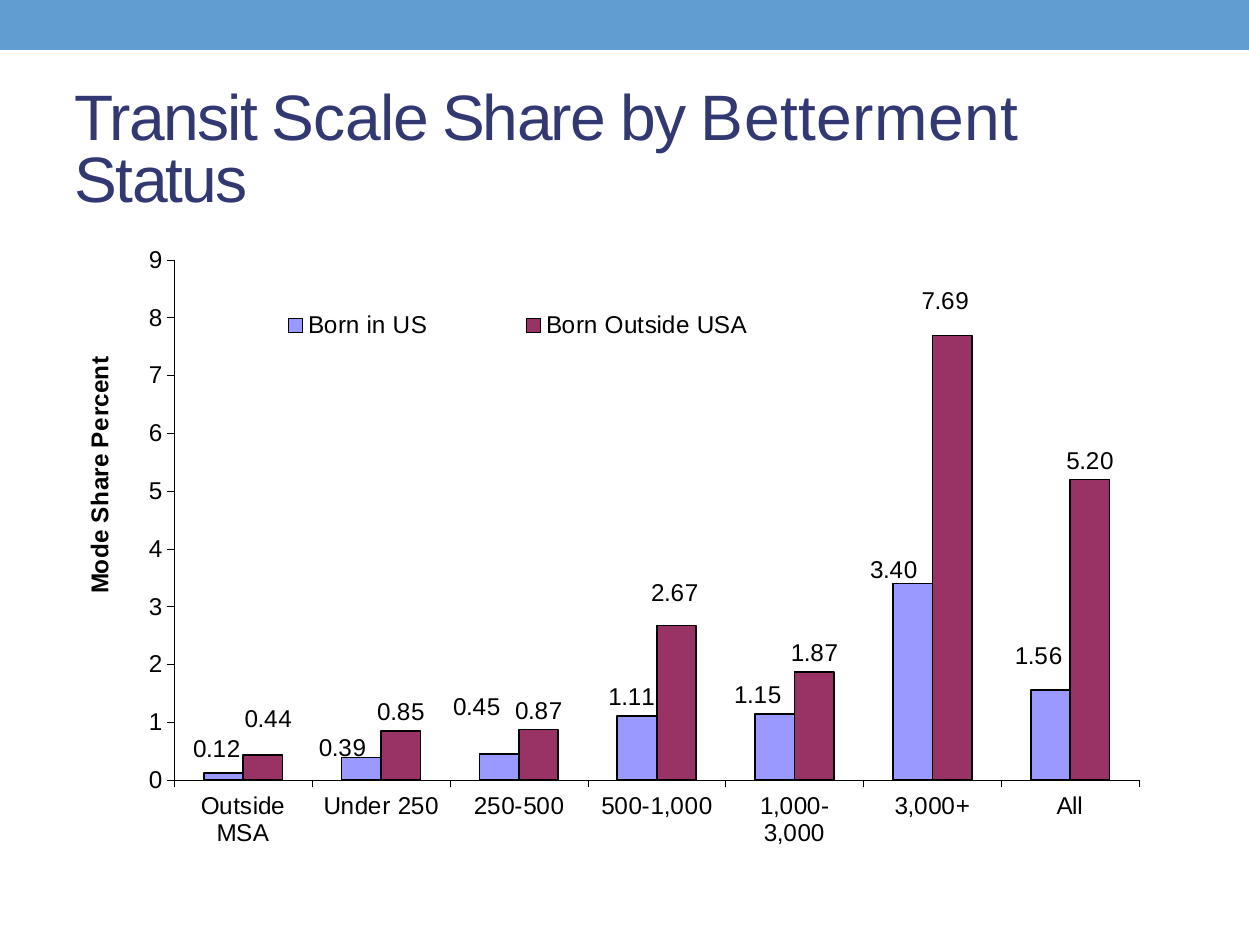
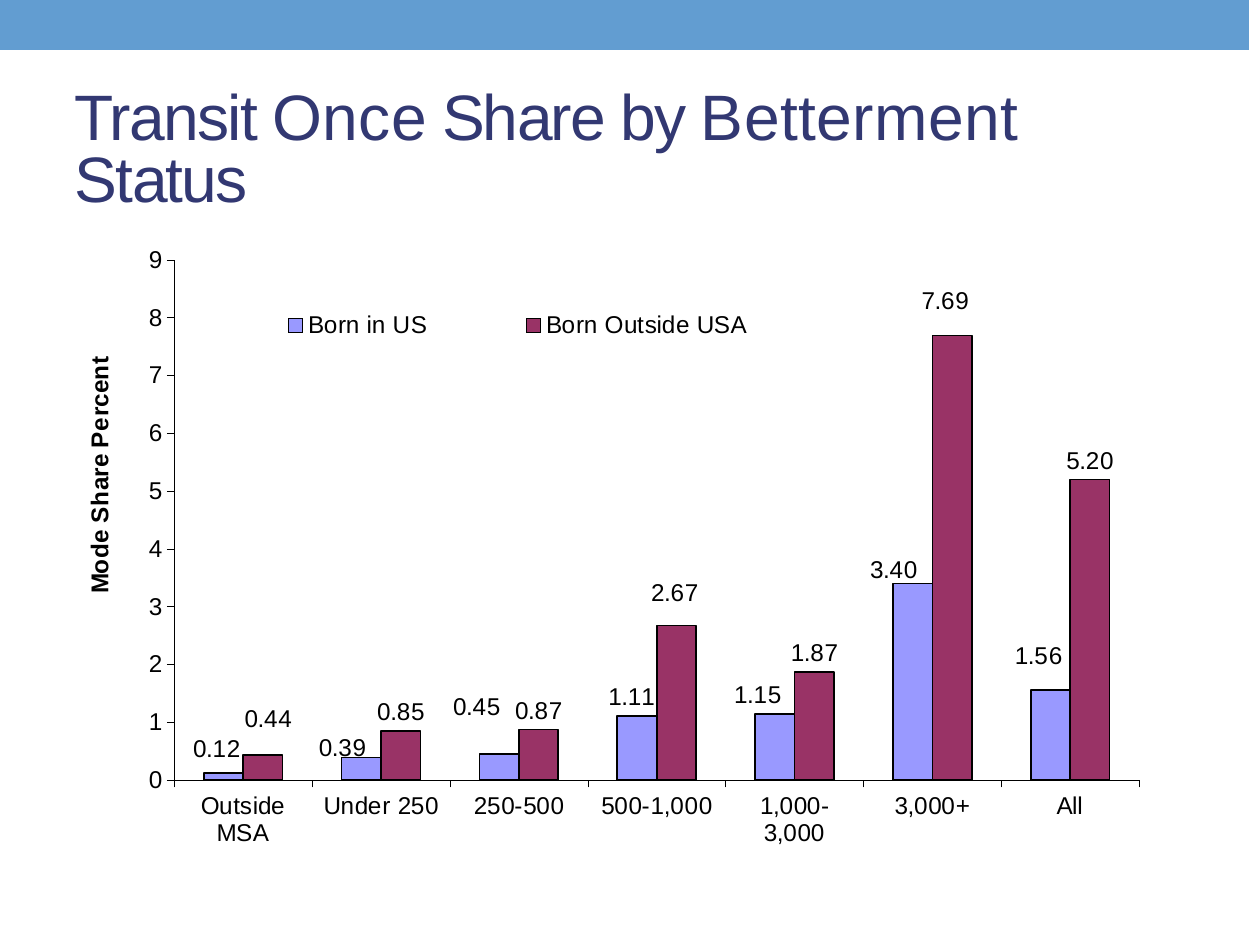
Scale: Scale -> Once
